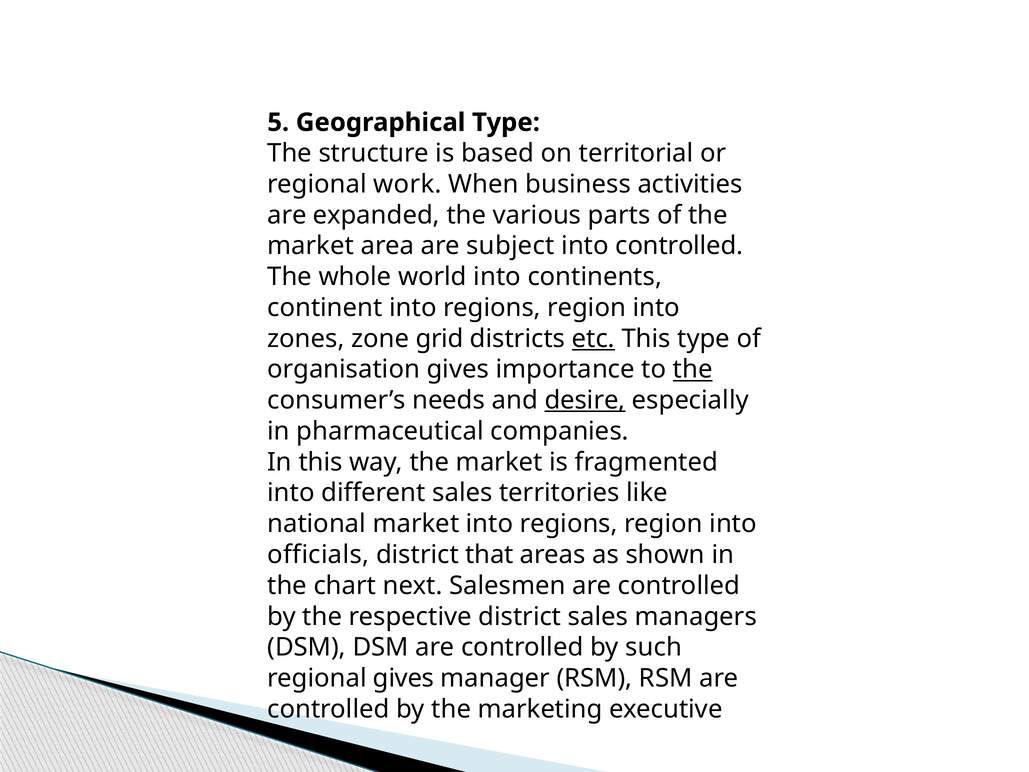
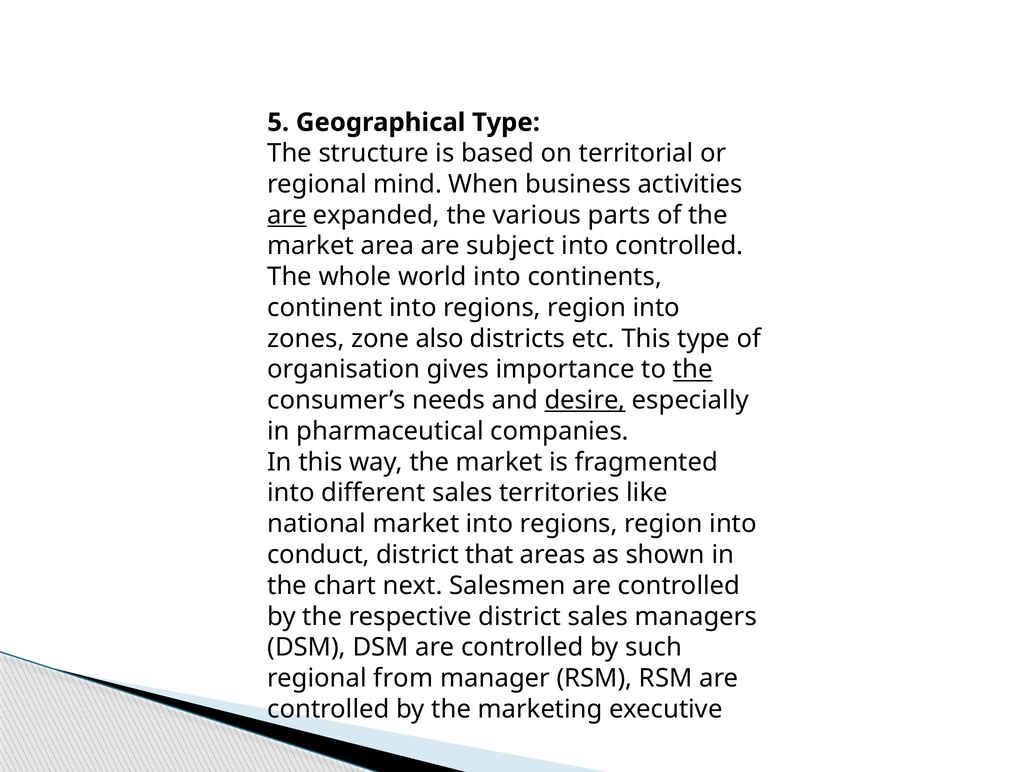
work: work -> mind
are at (287, 215) underline: none -> present
grid: grid -> also
etc underline: present -> none
officials: officials -> conduct
regional gives: gives -> from
